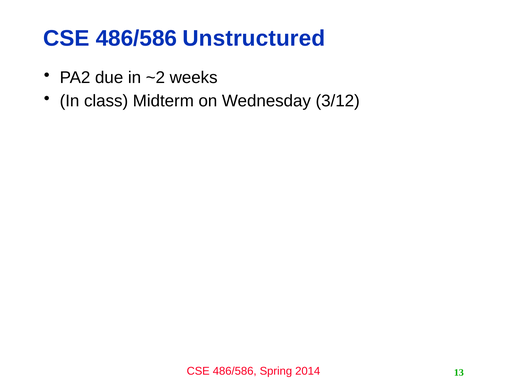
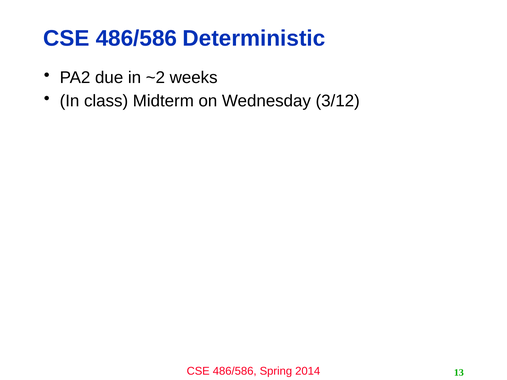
Unstructured: Unstructured -> Deterministic
